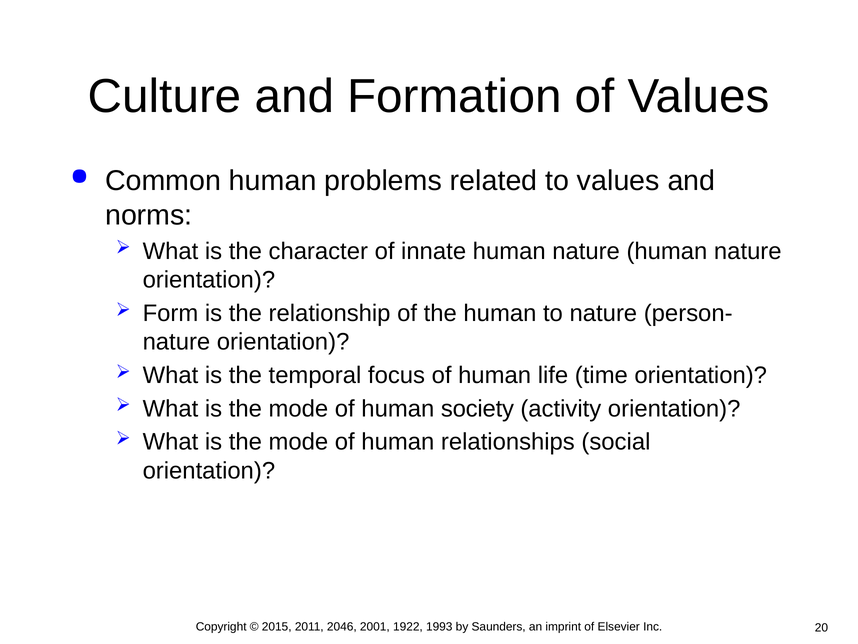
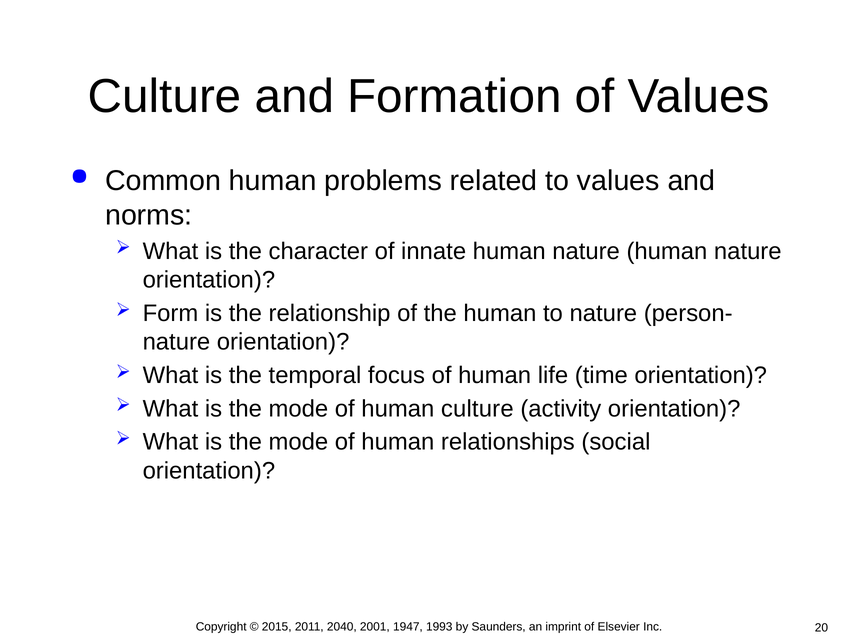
human society: society -> culture
2046: 2046 -> 2040
1922: 1922 -> 1947
